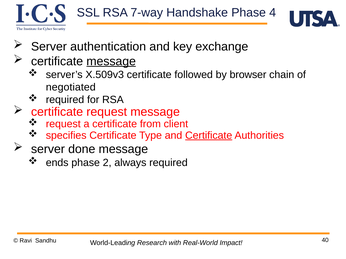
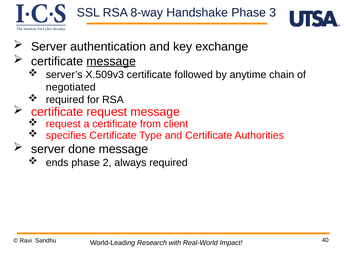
7-way: 7-way -> 8-way
4: 4 -> 3
browser: browser -> anytime
Certificate at (209, 136) underline: present -> none
